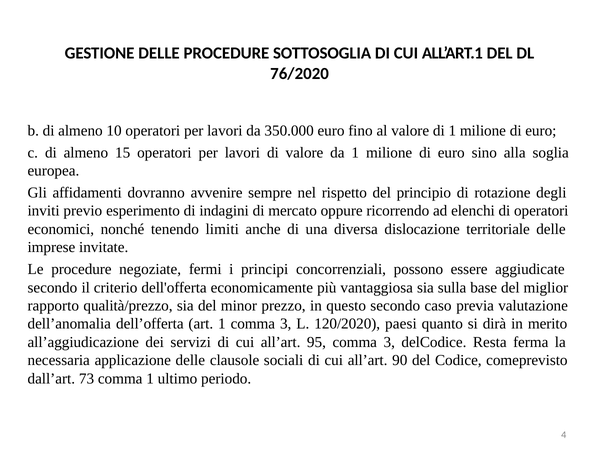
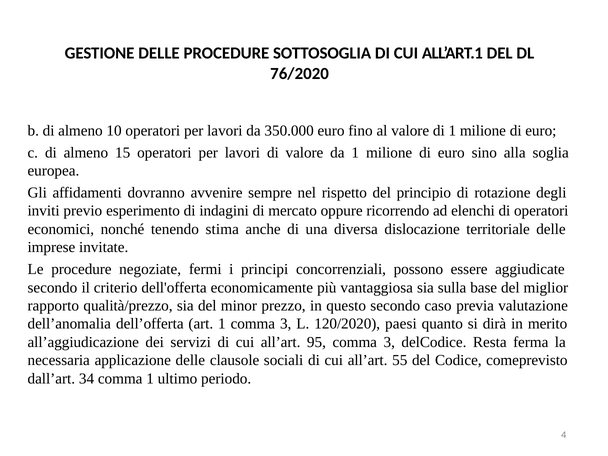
limiti: limiti -> stima
90: 90 -> 55
73: 73 -> 34
